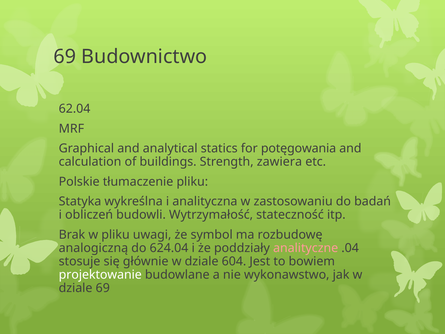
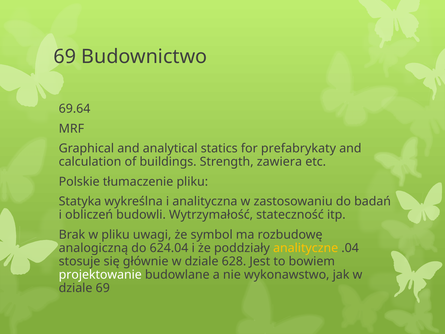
62.04: 62.04 -> 69.64
potęgowania: potęgowania -> prefabrykaty
analityczne colour: pink -> yellow
604: 604 -> 628
